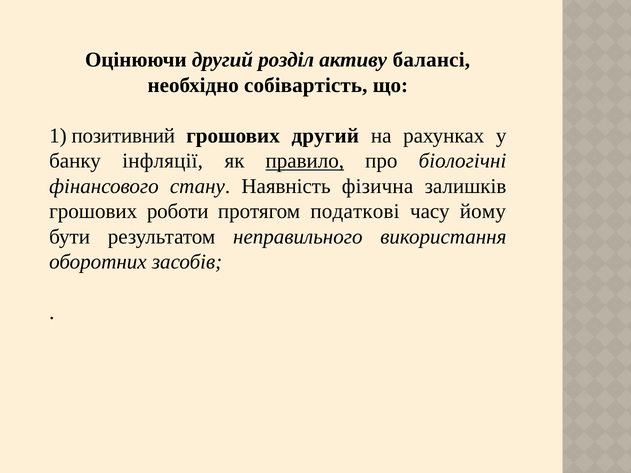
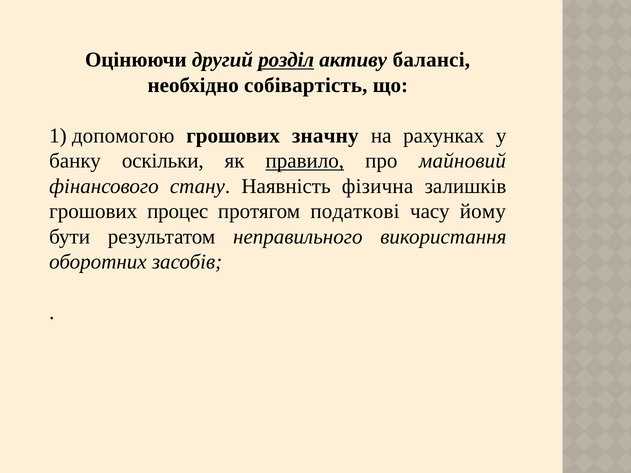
розділ underline: none -> present
позитивний: позитивний -> допомогою
грошових другий: другий -> значну
інфляції: інфляції -> оскільки
біологічні: біологічні -> майновий
роботи: роботи -> процес
